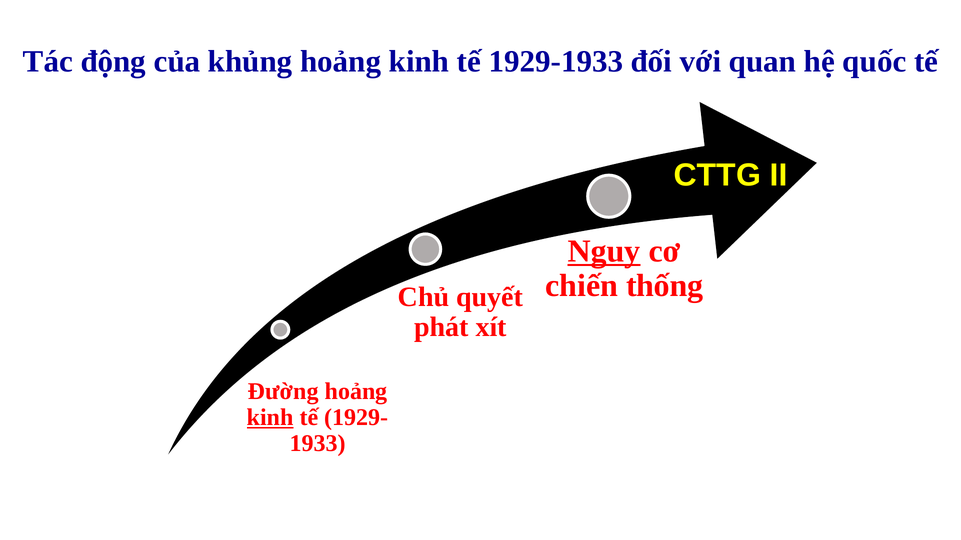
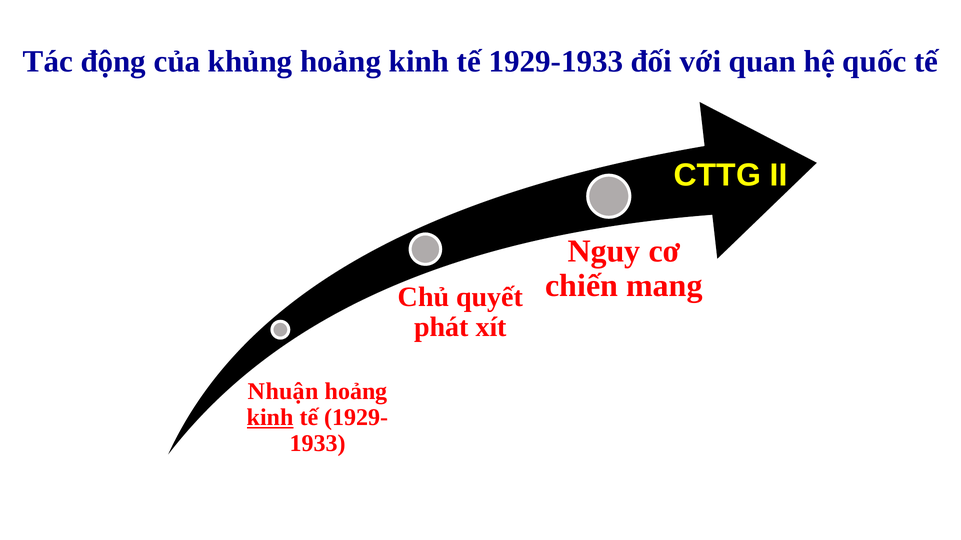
Nguy underline: present -> none
thống: thống -> mang
Đường: Đường -> Nhuận
